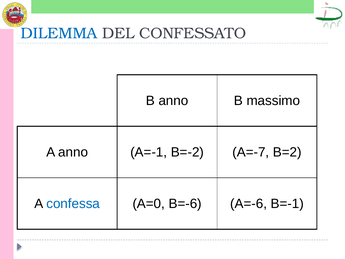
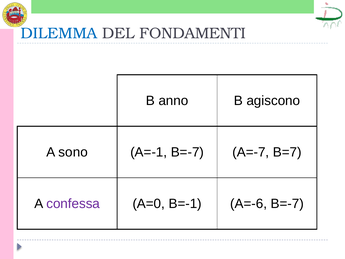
CONFESSATO: CONFESSATO -> FONDAMENTI
massimo: massimo -> agiscono
A anno: anno -> sono
A=-1 B=-2: B=-2 -> B=-7
B=2: B=2 -> B=7
confessa colour: blue -> purple
B=-6: B=-6 -> B=-1
A=-6 B=-1: B=-1 -> B=-7
